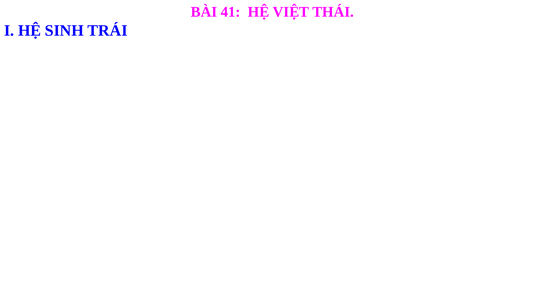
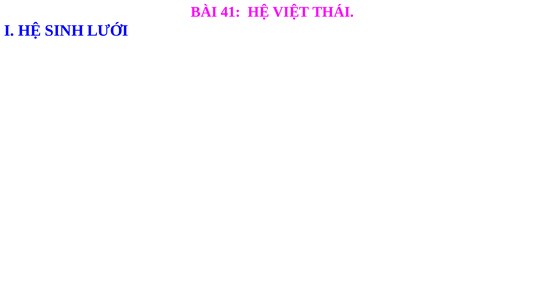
TRÁI: TRÁI -> LƯỚI
